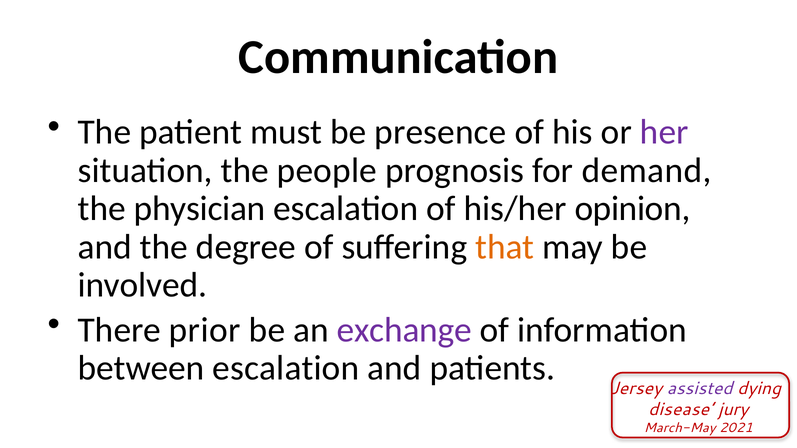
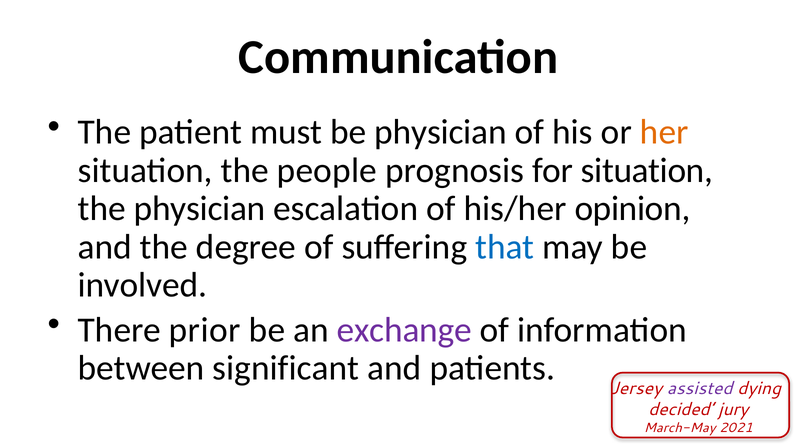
be presence: presence -> physician
her colour: purple -> orange
for demand: demand -> situation
that colour: orange -> blue
between escalation: escalation -> significant
disease: disease -> decided
